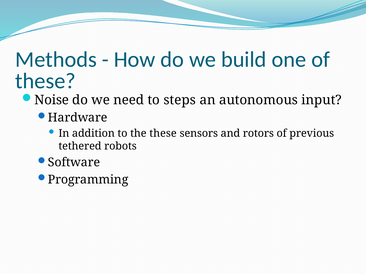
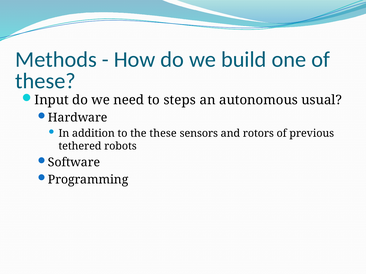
Noise: Noise -> Input
input: input -> usual
